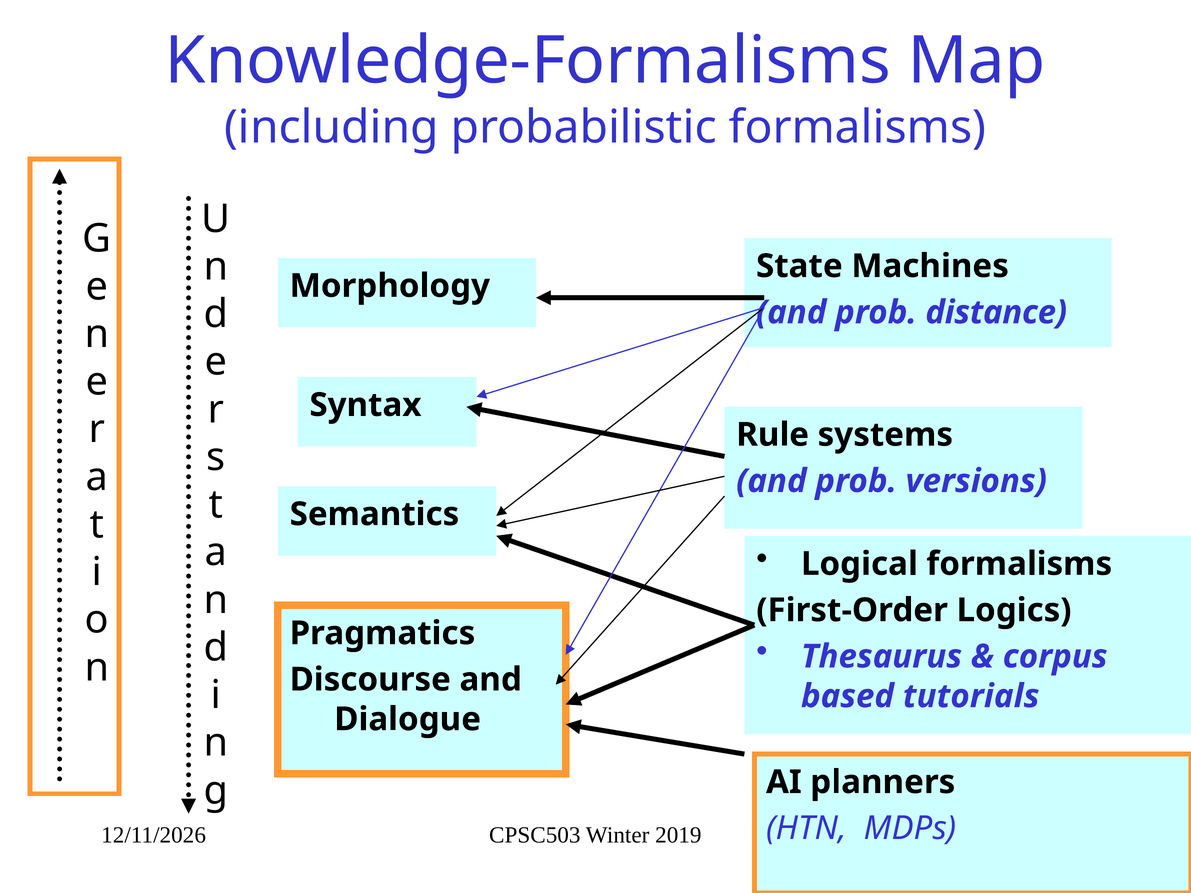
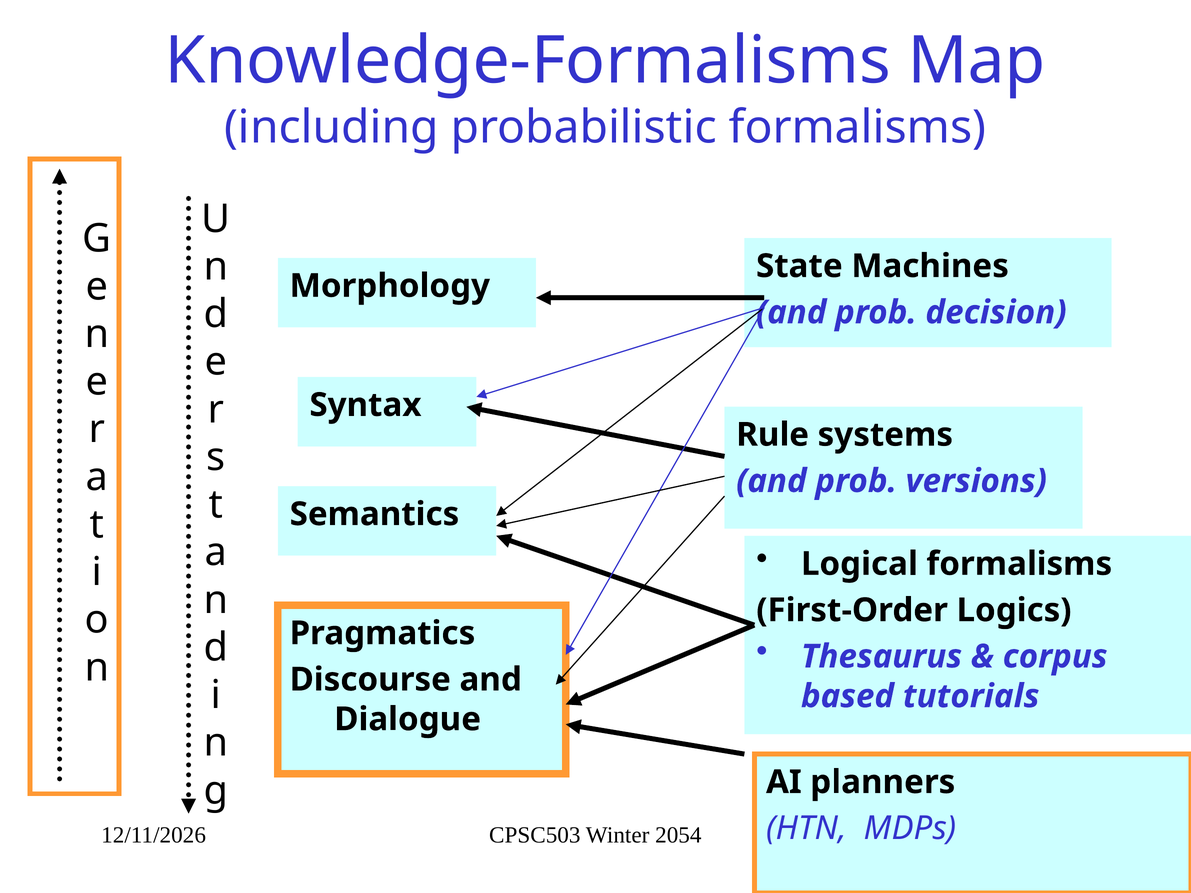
distance: distance -> decision
2019: 2019 -> 2054
